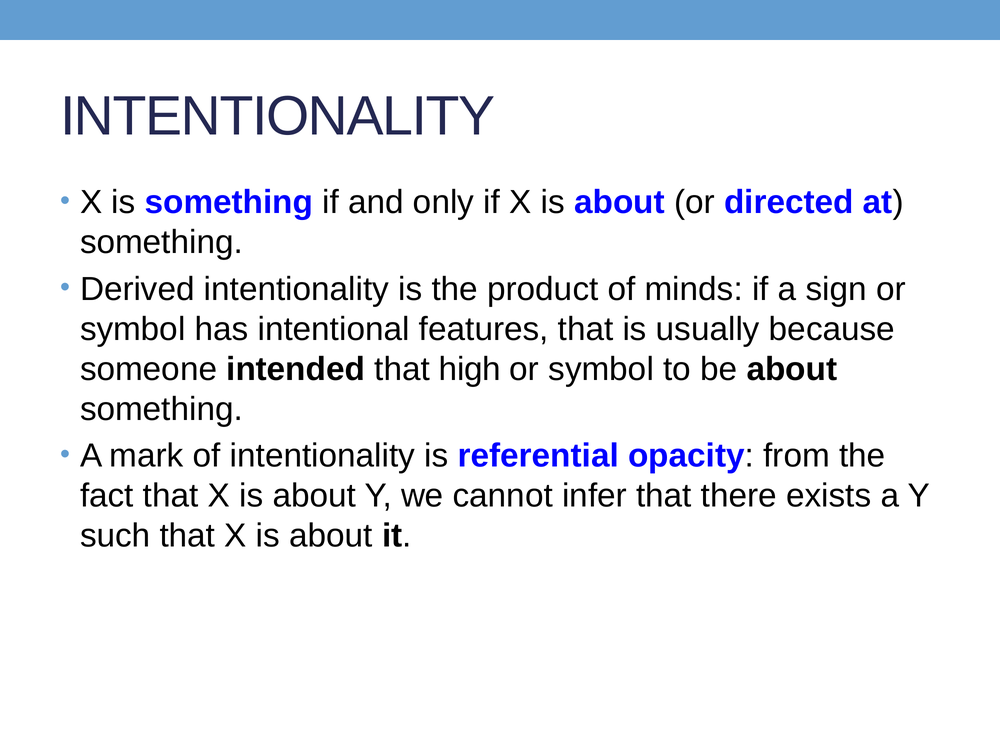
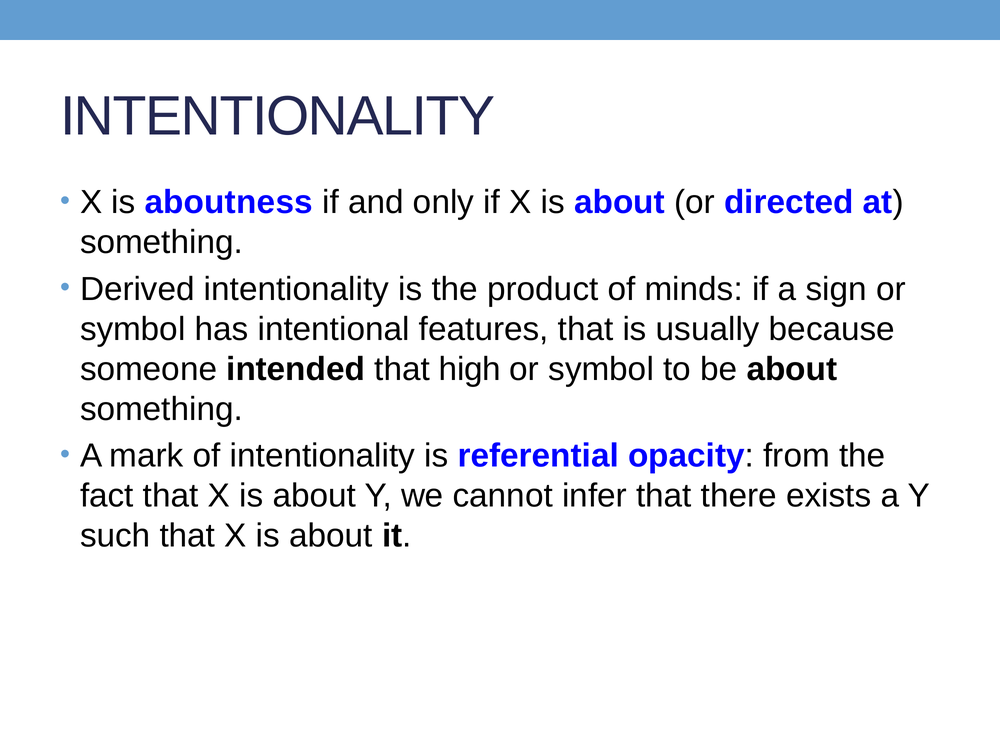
is something: something -> aboutness
